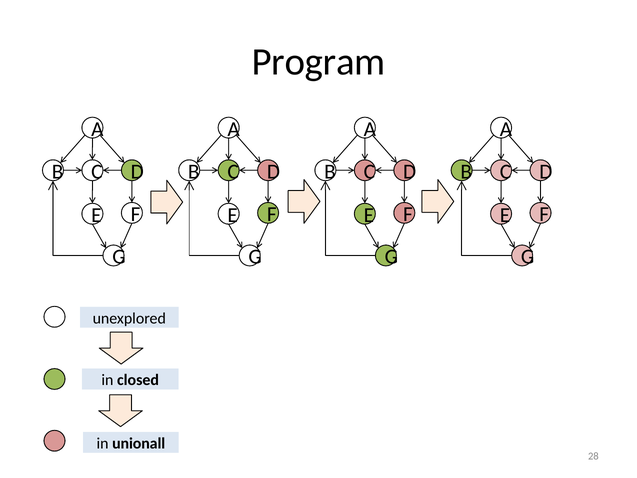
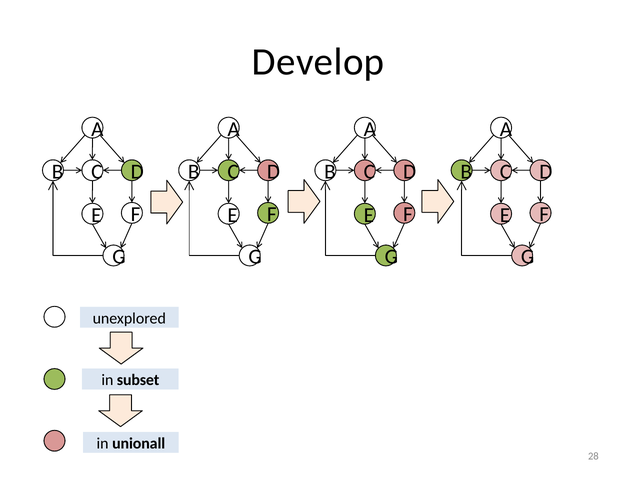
Program: Program -> Develop
closed: closed -> subset
